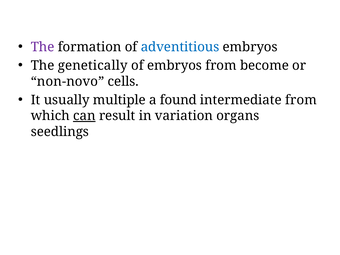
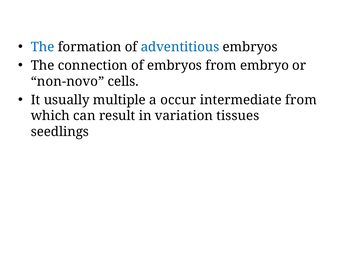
The at (43, 47) colour: purple -> blue
genetically: genetically -> connection
become: become -> embryo
found: found -> occur
can underline: present -> none
organs: organs -> tissues
